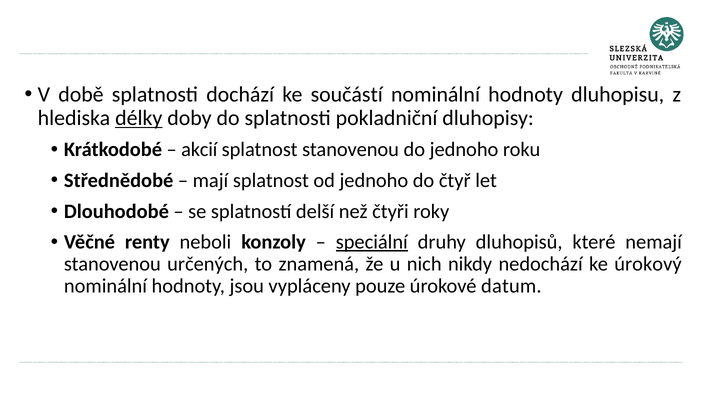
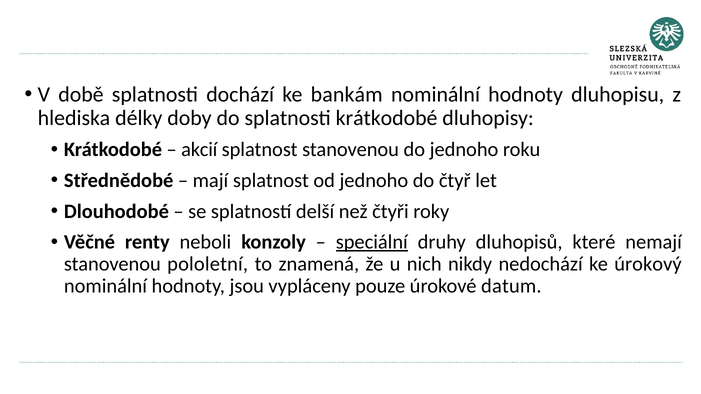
součástí: součástí -> bankám
délky underline: present -> none
splatnosti pokladniční: pokladniční -> krátkodobé
určených: určených -> pololetní
